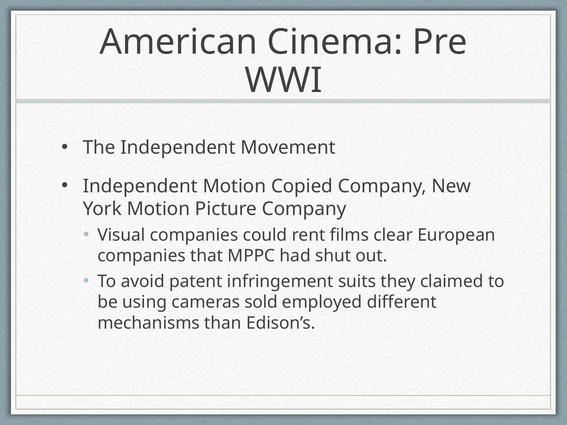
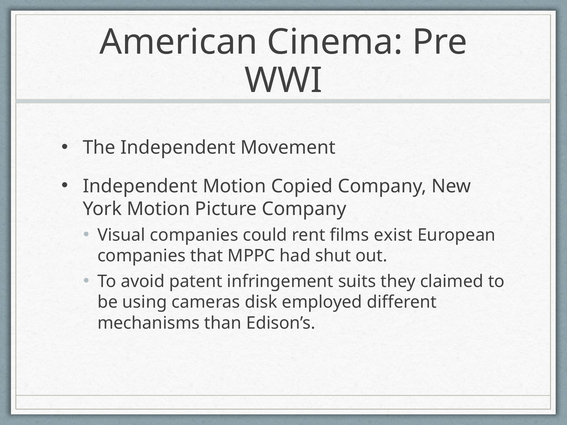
clear: clear -> exist
sold: sold -> disk
